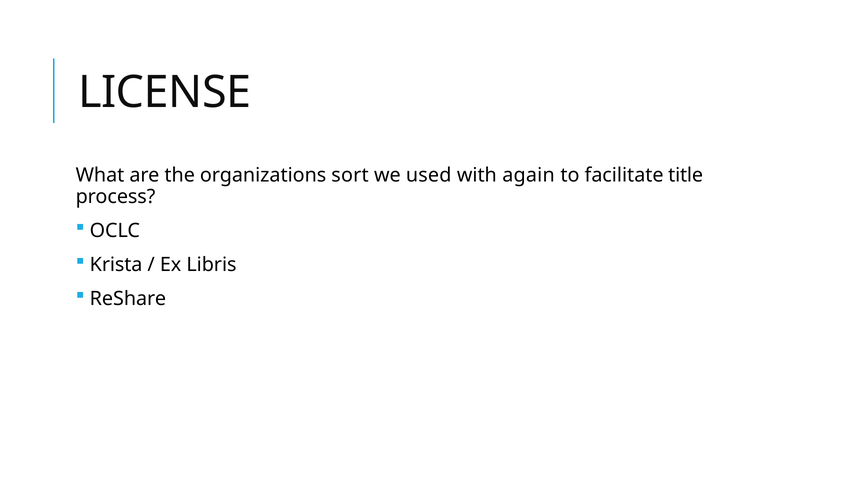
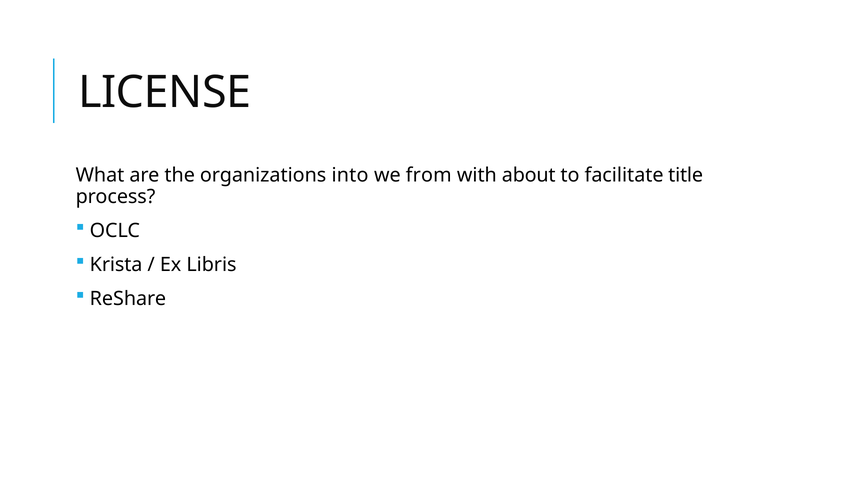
sort: sort -> into
used: used -> from
again: again -> about
